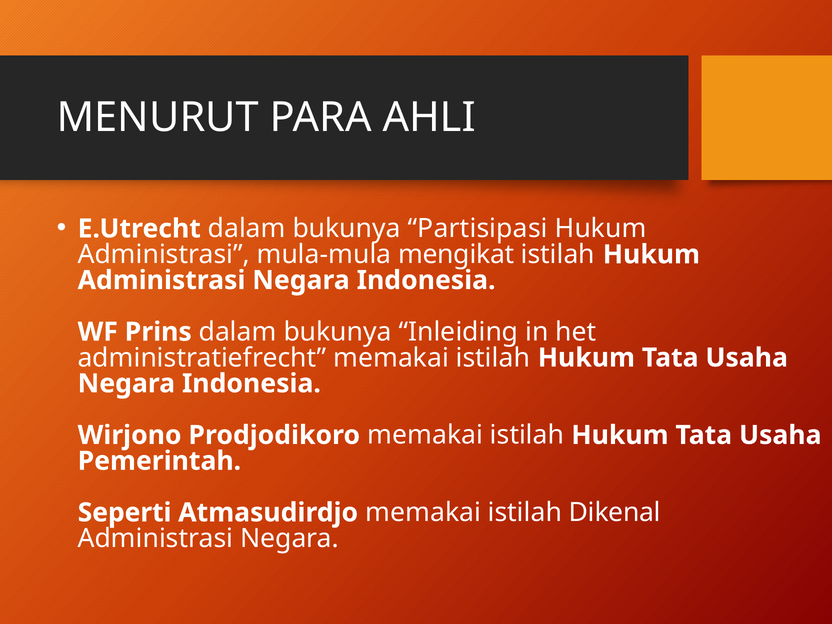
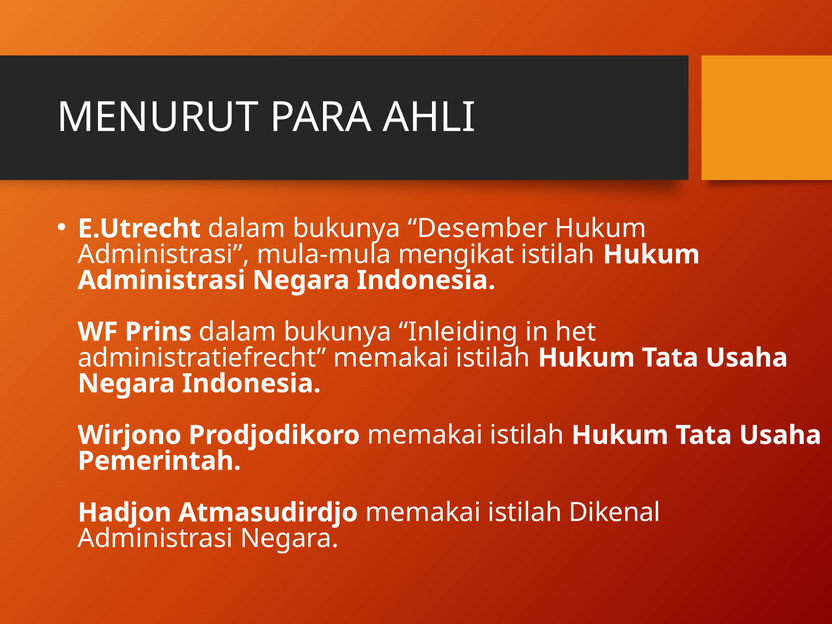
Partisipasi: Partisipasi -> Desember
Seperti: Seperti -> Hadjon
